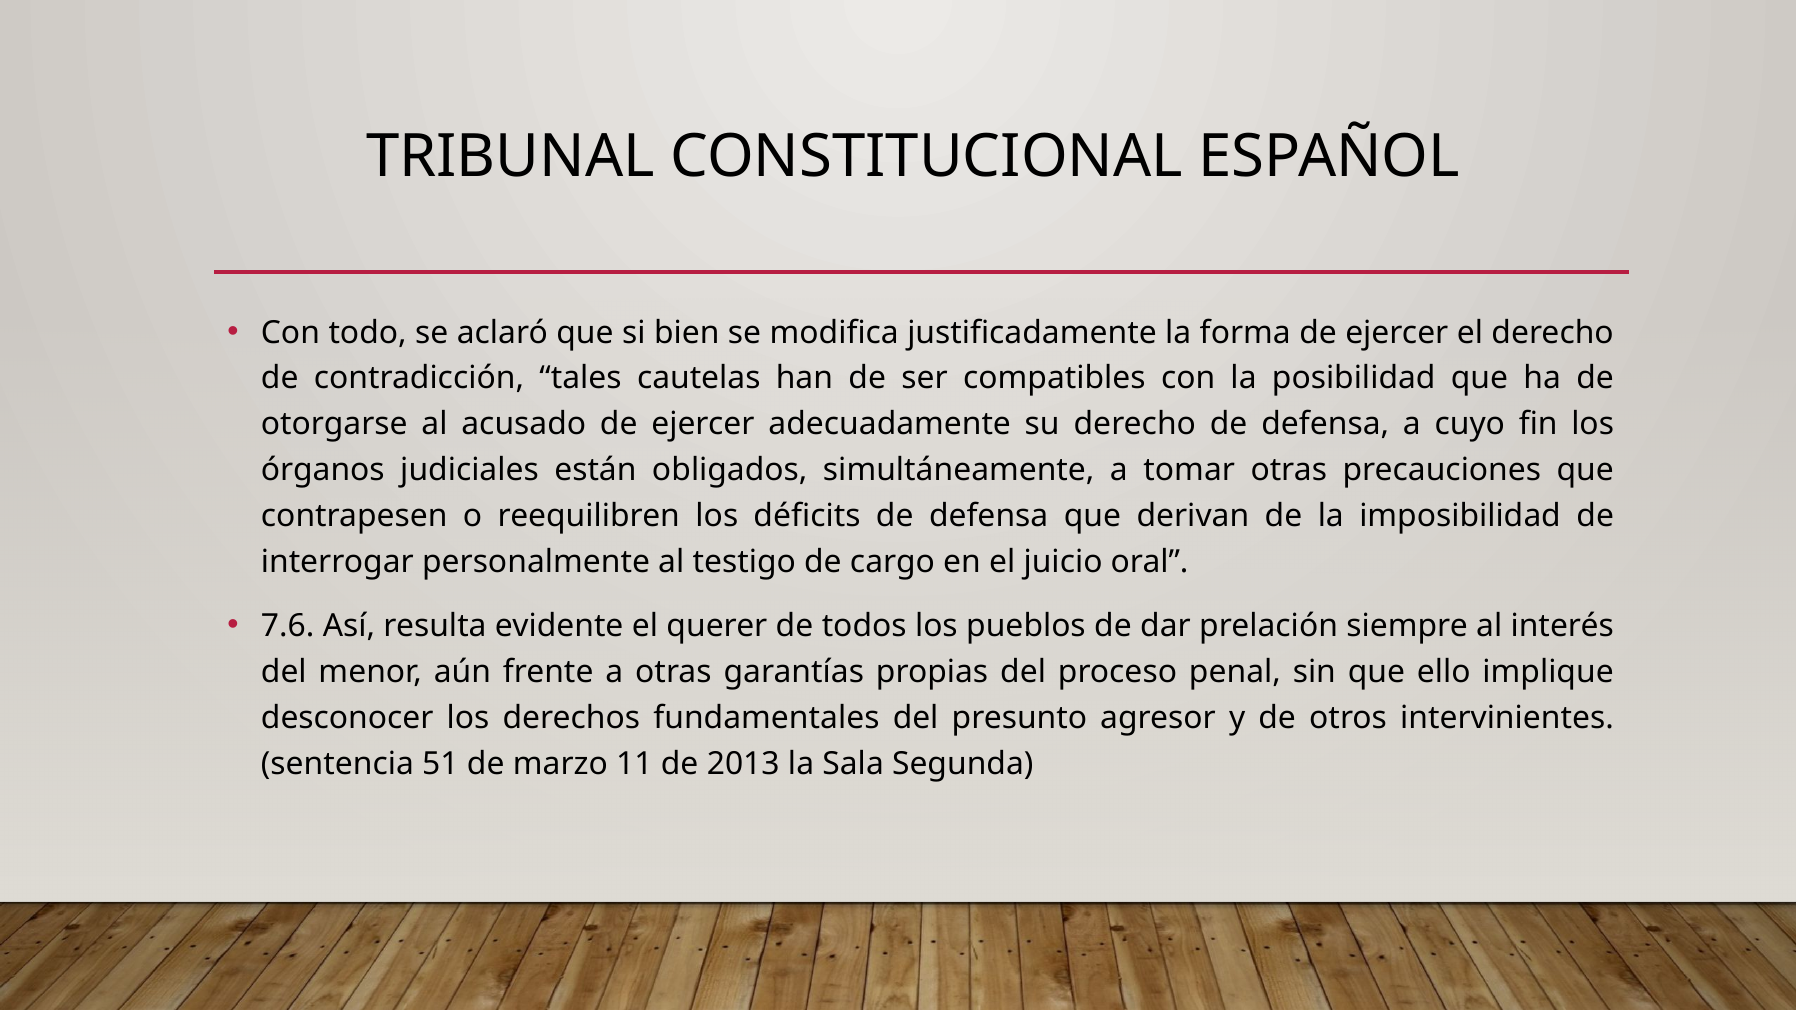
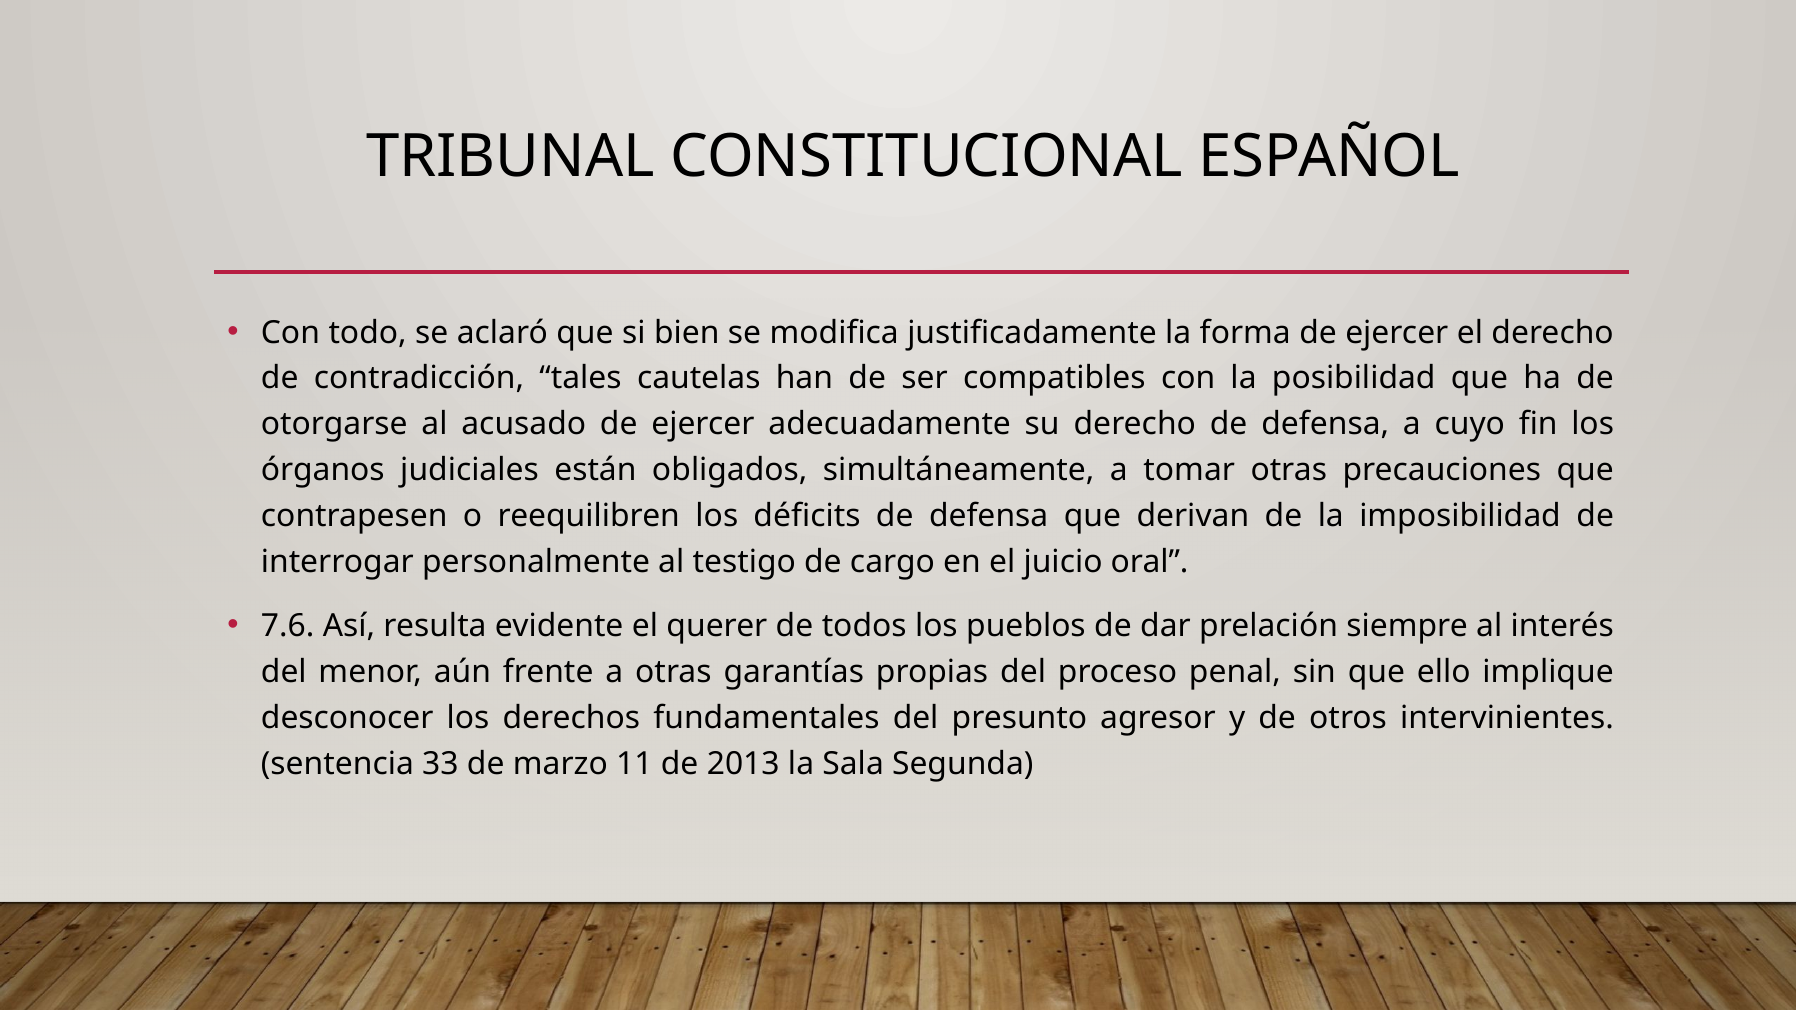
51: 51 -> 33
